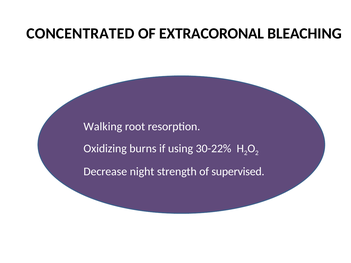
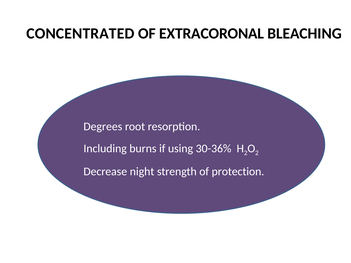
Walking: Walking -> Degrees
Oxidizing: Oxidizing -> Including
30-22%: 30-22% -> 30-36%
supervised: supervised -> protection
